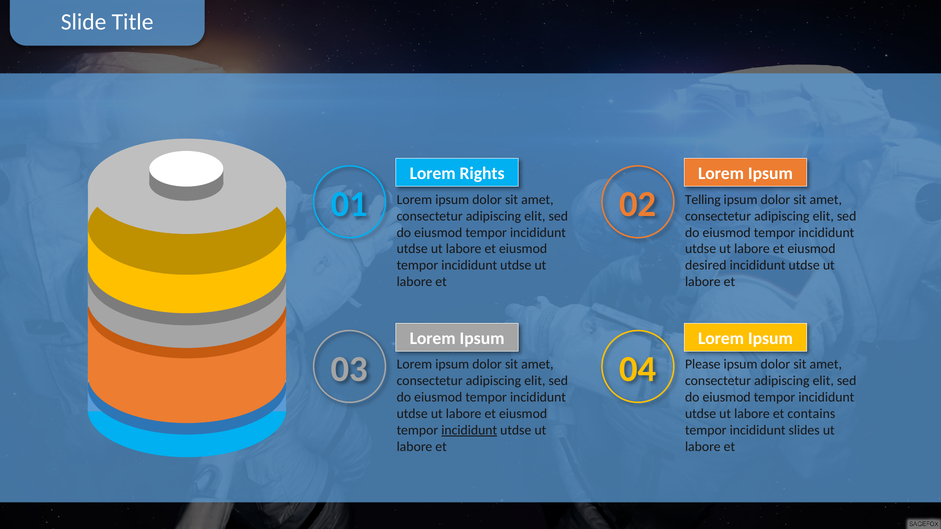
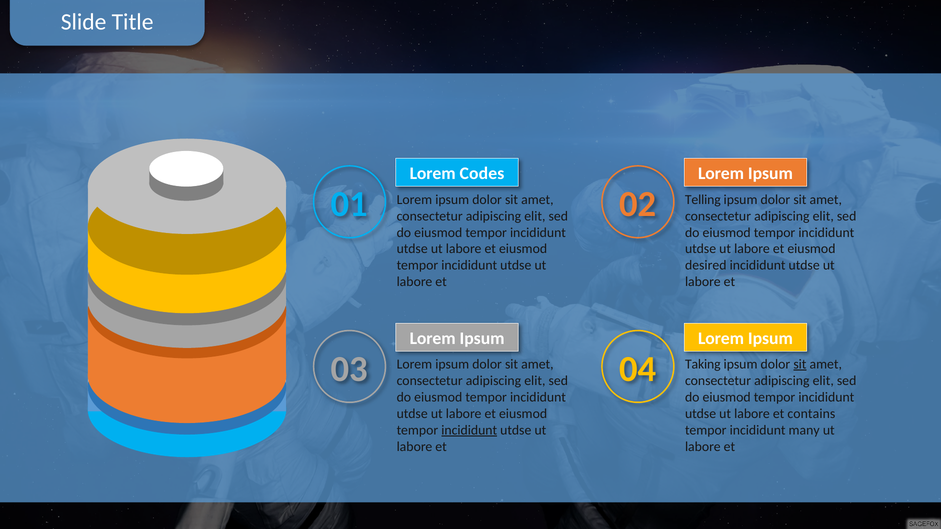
Rights: Rights -> Codes
Please: Please -> Taking
sit at (800, 364) underline: none -> present
slides: slides -> many
